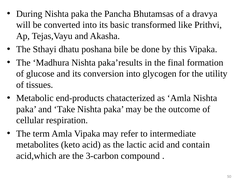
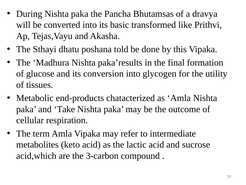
bile: bile -> told
contain: contain -> sucrose
